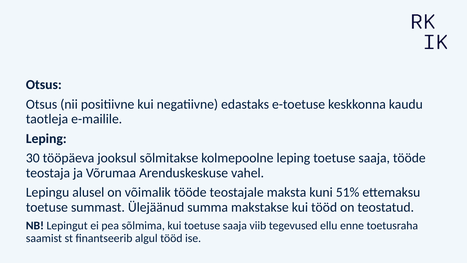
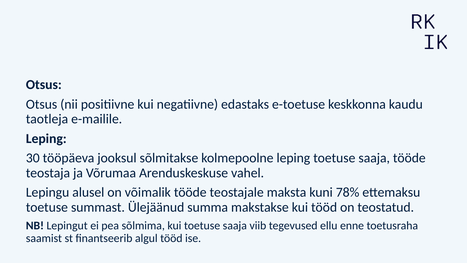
51%: 51% -> 78%
